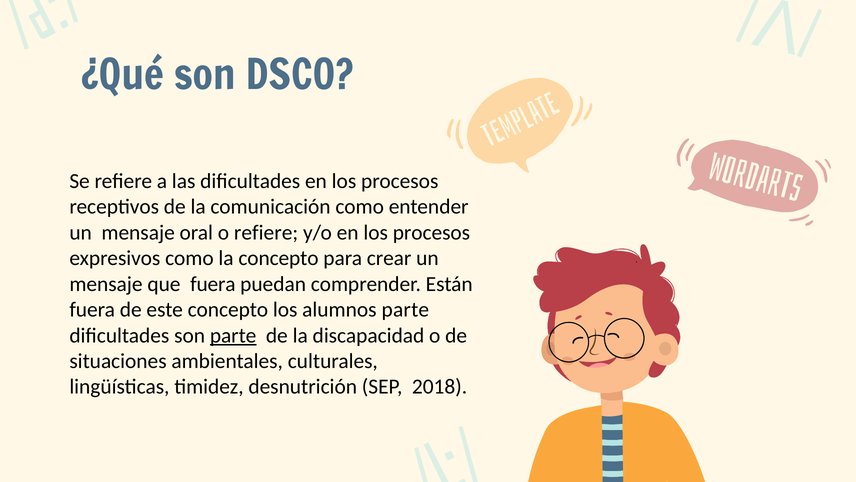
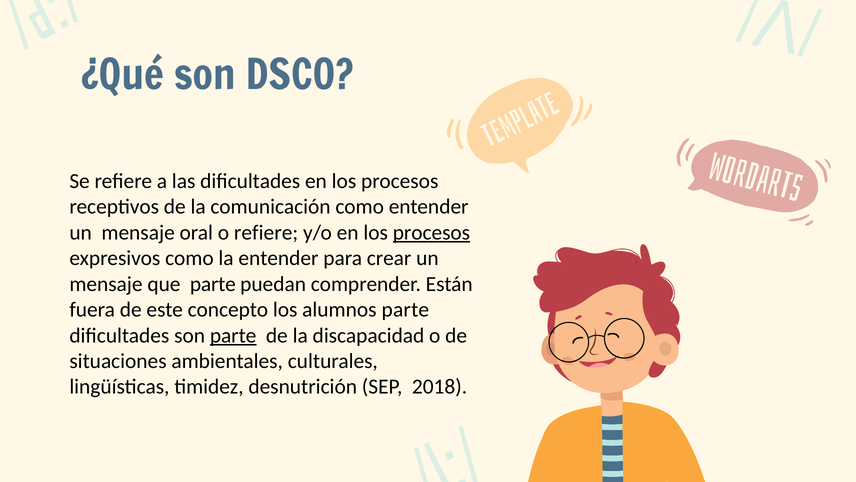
procesos at (431, 232) underline: none -> present
la concepto: concepto -> entender
que fuera: fuera -> parte
